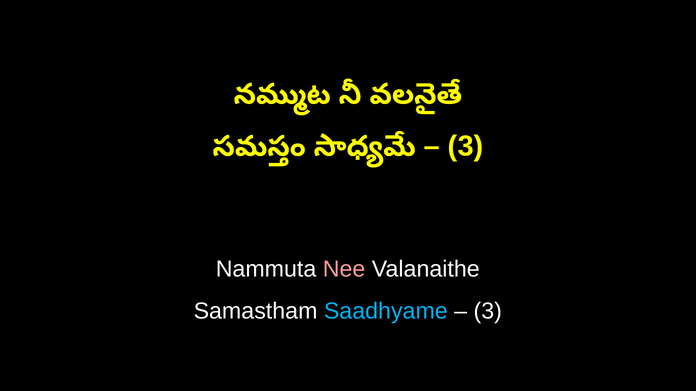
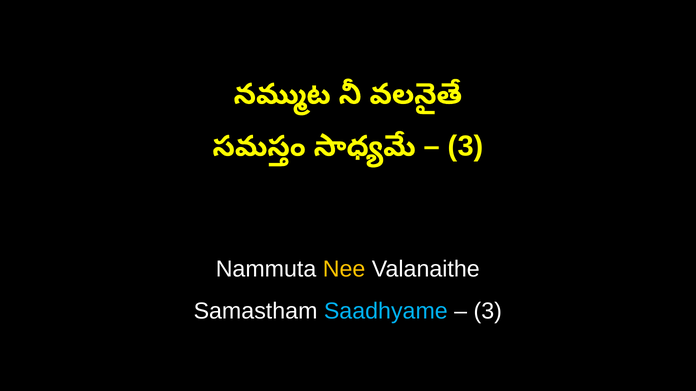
Nee colour: pink -> yellow
